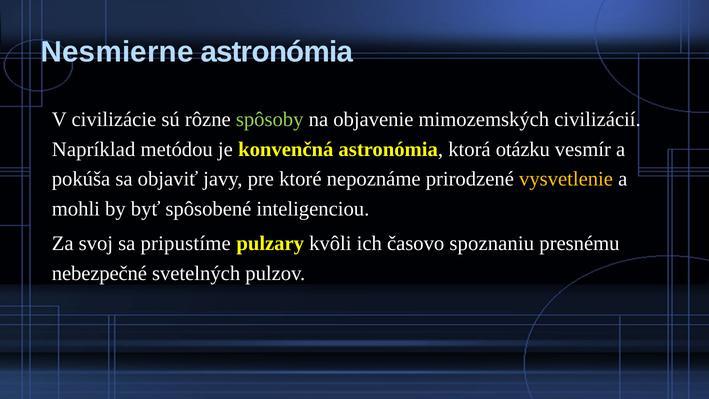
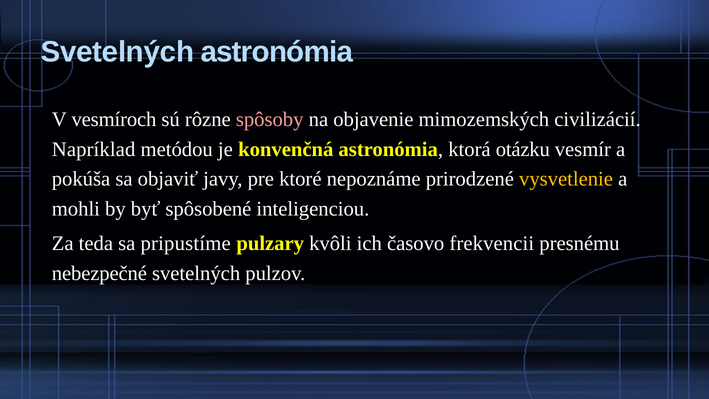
Nesmierne at (117, 52): Nesmierne -> Svetelných
civilizácie: civilizácie -> vesmíroch
spôsoby colour: light green -> pink
svoj: svoj -> teda
spoznaniu: spoznaniu -> frekvencii
